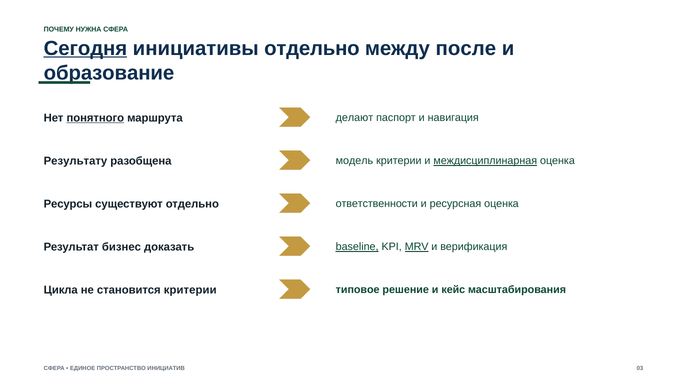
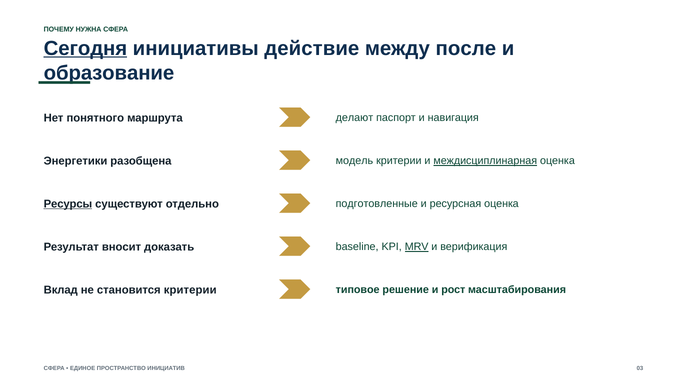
инициативы отдельно: отдельно -> действие
понятного underline: present -> none
Результату: Результату -> Энергетики
Ресурсы underline: none -> present
ответственности: ответственности -> подготовленные
бизнес: бизнес -> вносит
baseline underline: present -> none
Цикла: Цикла -> Вклад
кейс: кейс -> рост
